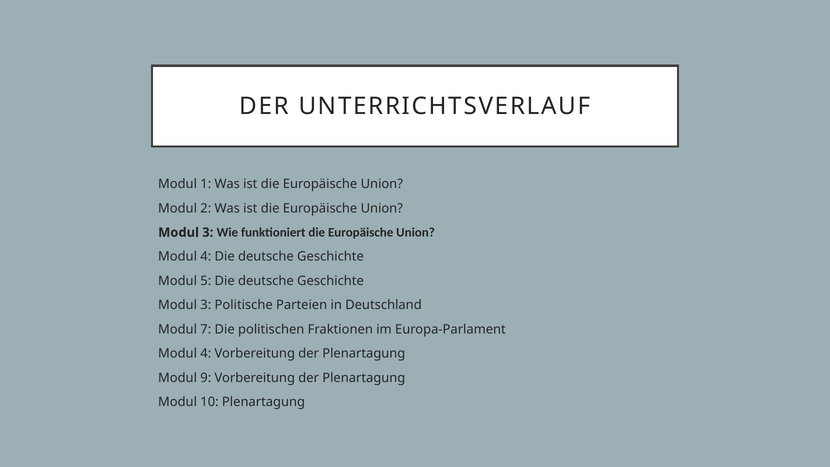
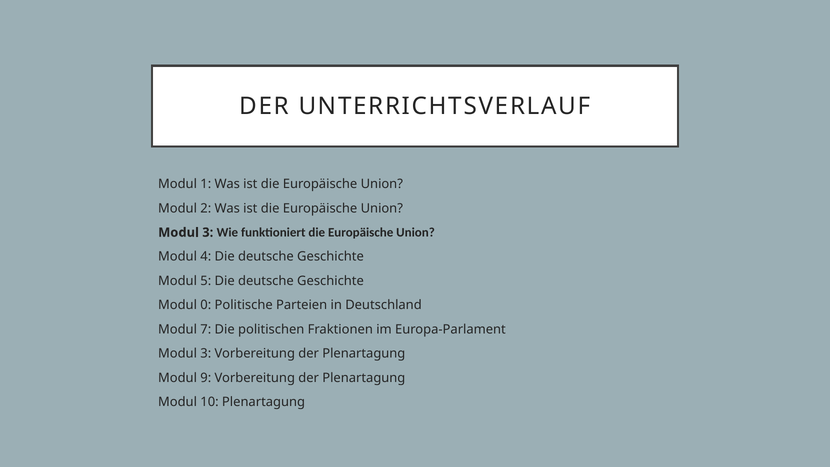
3 at (206, 305): 3 -> 0
4 at (206, 353): 4 -> 3
